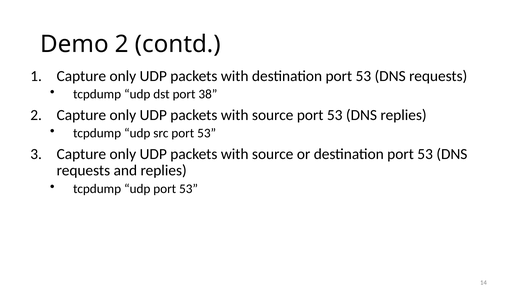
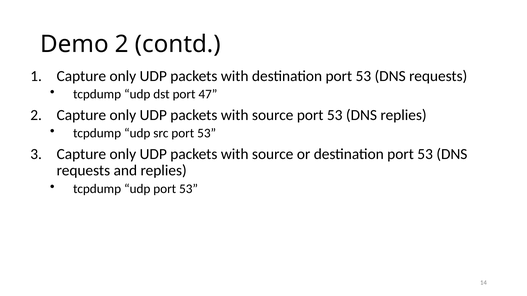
38: 38 -> 47
